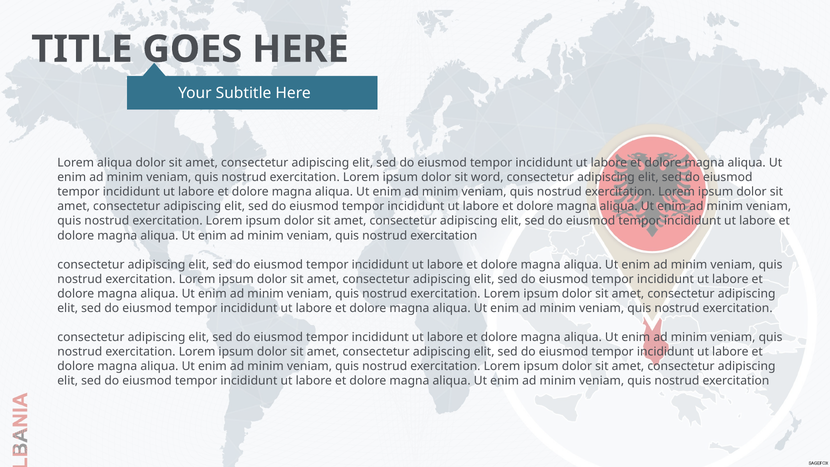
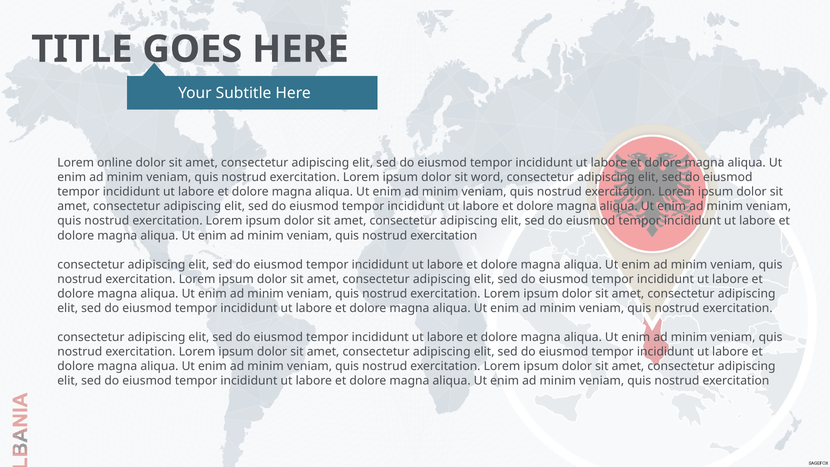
Lorem aliqua: aliqua -> online
